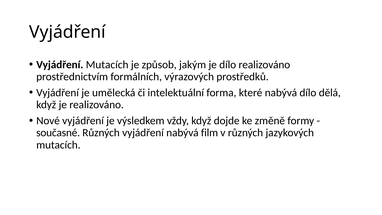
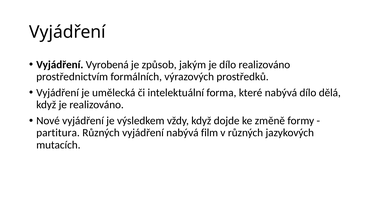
Vyjádření Mutacích: Mutacích -> Vyrobená
současné: současné -> partitura
